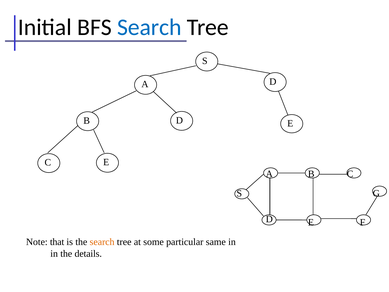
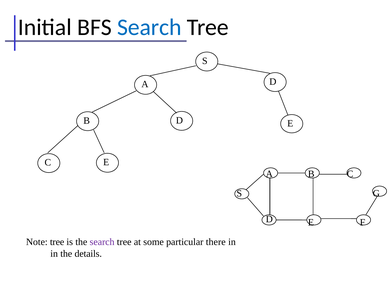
Note that: that -> tree
search at (102, 242) colour: orange -> purple
same: same -> there
